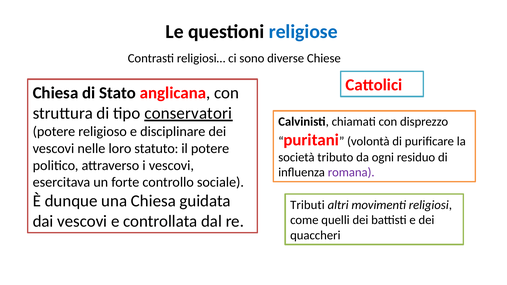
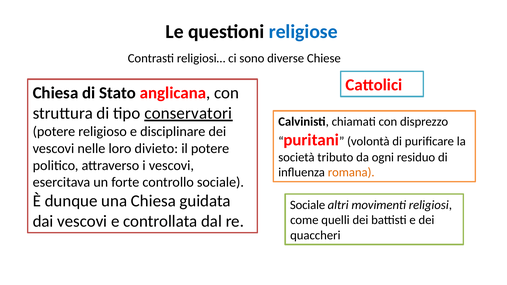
statuto: statuto -> divieto
romana colour: purple -> orange
Tributi at (307, 205): Tributi -> Sociale
